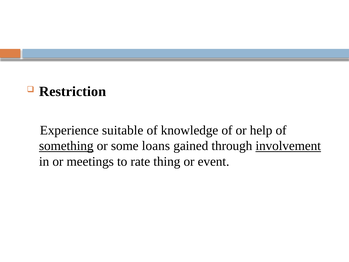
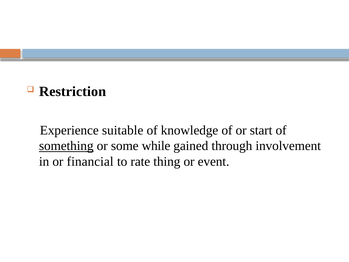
help: help -> start
loans: loans -> while
involvement underline: present -> none
meetings: meetings -> financial
